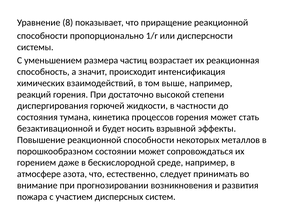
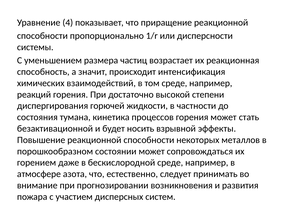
8: 8 -> 4
том выше: выше -> среде
